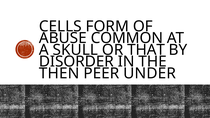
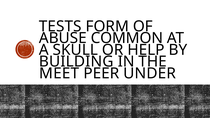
CELLS: CELLS -> TESTS
THAT: THAT -> HELP
DISORDER: DISORDER -> BUILDING
THEN: THEN -> MEET
